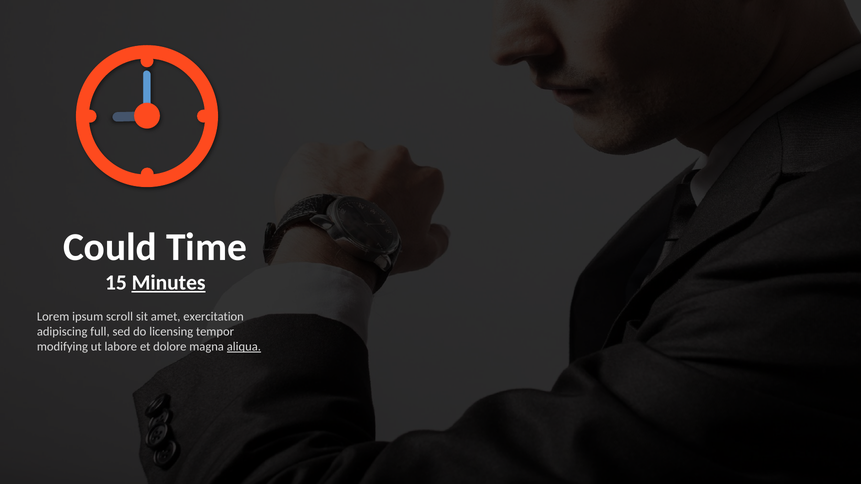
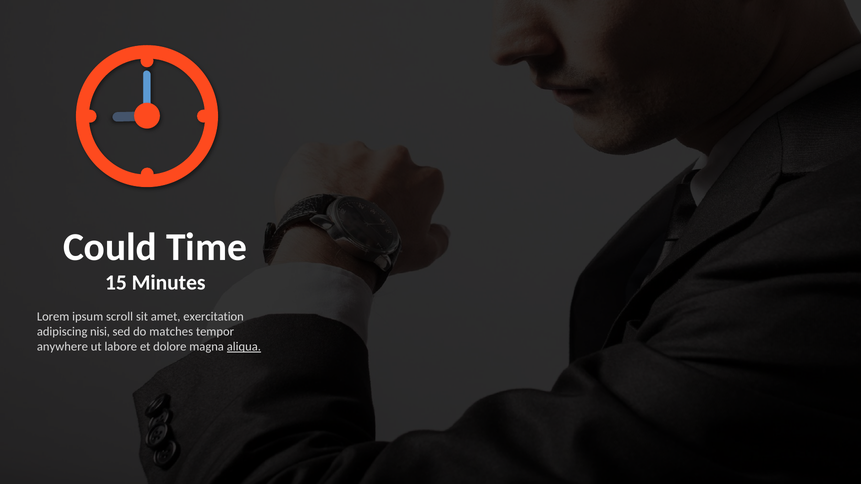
Minutes underline: present -> none
full: full -> nisi
licensing: licensing -> matches
modifying: modifying -> anywhere
